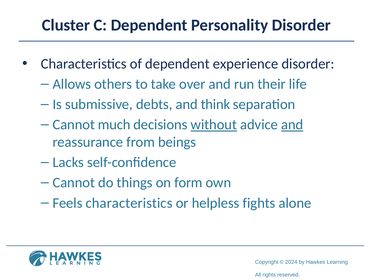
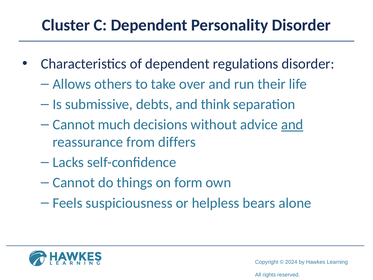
experience: experience -> regulations
without underline: present -> none
beings: beings -> differs
Feels characteristics: characteristics -> suspiciousness
fights: fights -> bears
